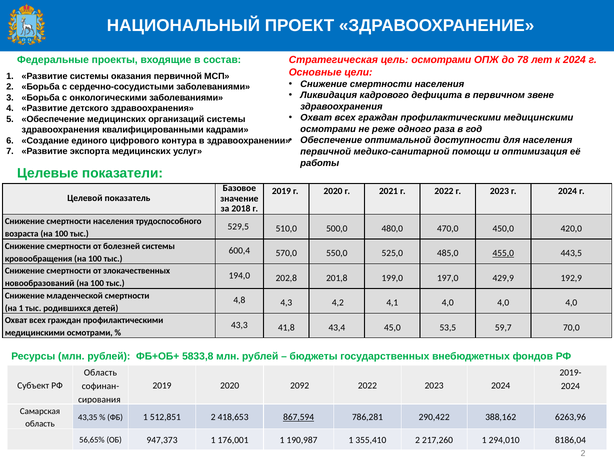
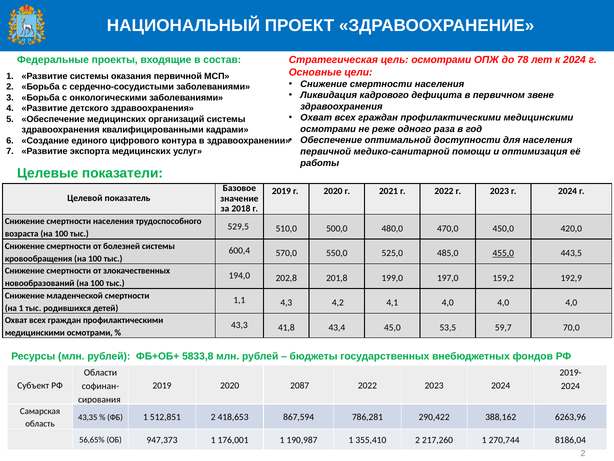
429,9: 429,9 -> 159,2
4,8: 4,8 -> 1,1
Область at (100, 372): Область -> Области
2092: 2092 -> 2087
867,594 underline: present -> none
294,010: 294,010 -> 270,744
